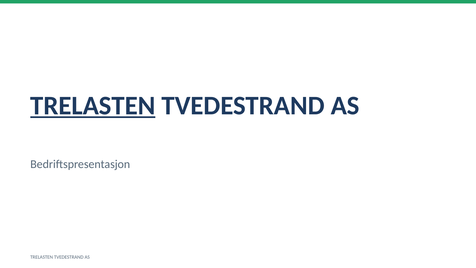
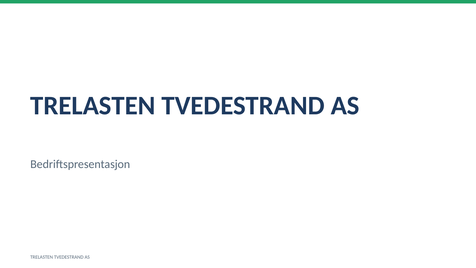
TRELASTEN at (93, 106) underline: present -> none
